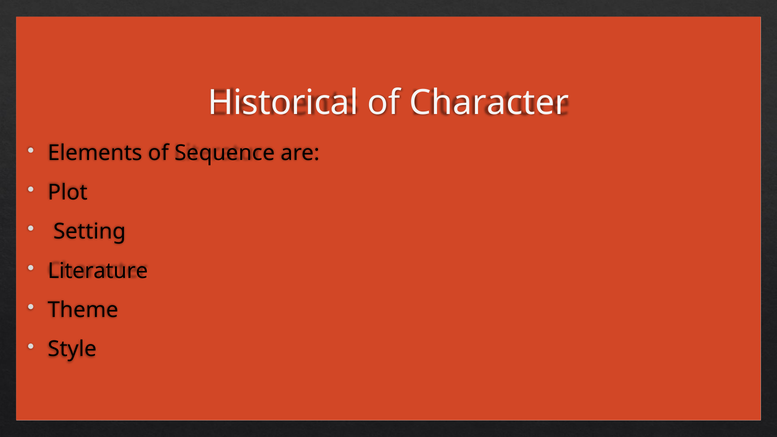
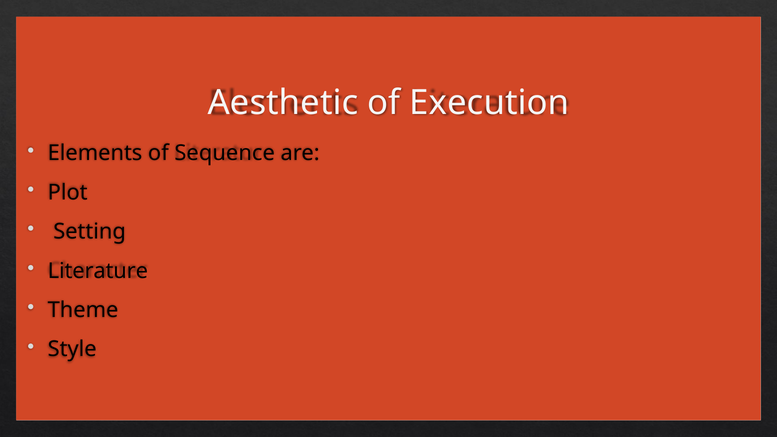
Historical: Historical -> Aesthetic
Character: Character -> Execution
